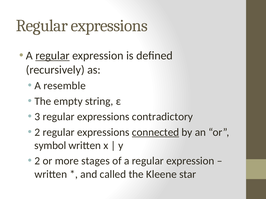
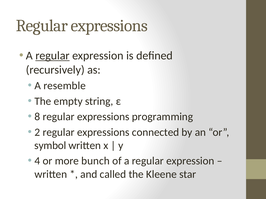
3: 3 -> 8
contradictory: contradictory -> programming
connected underline: present -> none
2 at (37, 161): 2 -> 4
stages: stages -> bunch
